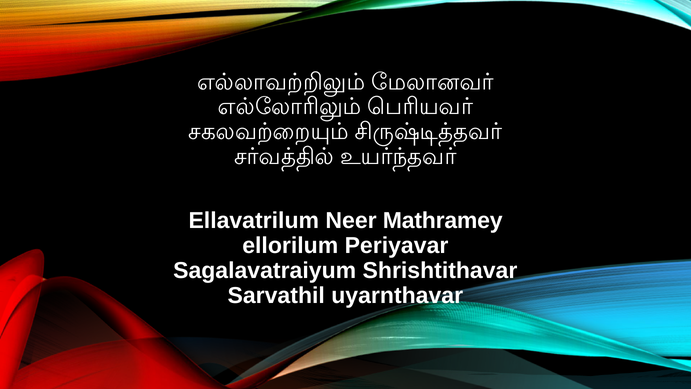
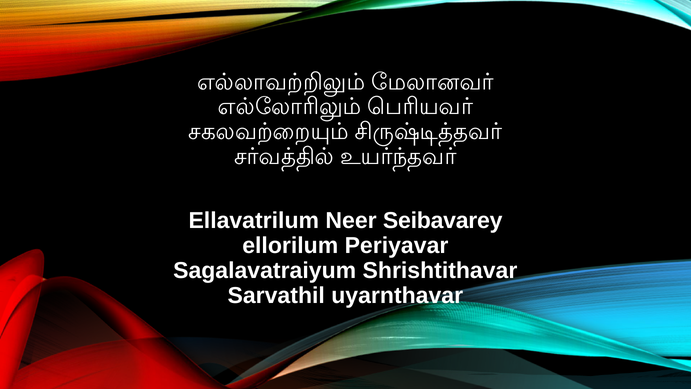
Mathramey: Mathramey -> Seibavarey
